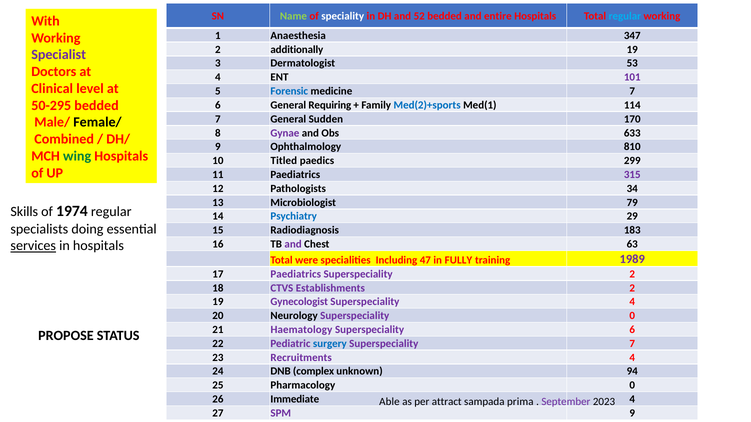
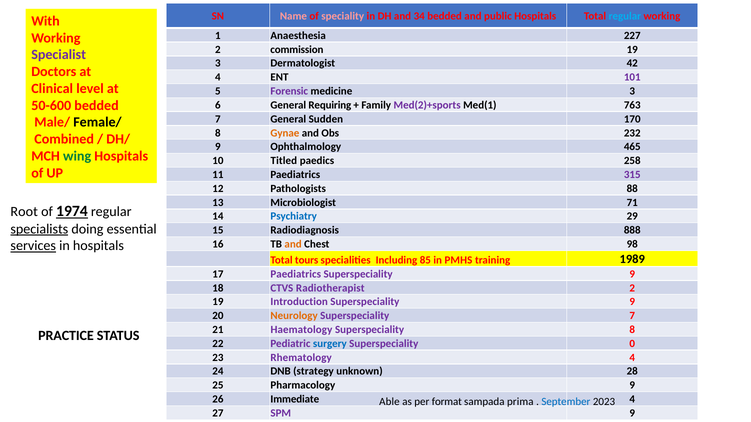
Name colour: light green -> pink
speciality colour: white -> pink
52: 52 -> 34
entire: entire -> public
347: 347 -> 227
additionally: additionally -> commission
53: 53 -> 42
Forensic colour: blue -> purple
medicine 7: 7 -> 3
50-295: 50-295 -> 50-600
Med(2)+sports colour: blue -> purple
114: 114 -> 763
Gynae colour: purple -> orange
633: 633 -> 232
810: 810 -> 465
299: 299 -> 258
34: 34 -> 88
79: 79 -> 71
Skills: Skills -> Root
1974 underline: none -> present
specialists underline: none -> present
183: 183 -> 888
and at (293, 244) colour: purple -> orange
63: 63 -> 98
were: were -> tours
47: 47 -> 85
FULLY: FULLY -> PMHS
1989 colour: purple -> black
2 at (632, 274): 2 -> 9
Establishments: Establishments -> Radiotherapist
Gynecologist: Gynecologist -> Introduction
4 at (632, 302): 4 -> 9
Neurology colour: black -> orange
Superspeciality 0: 0 -> 7
Superspeciality 6: 6 -> 8
PROPOSE: PROPOSE -> PRACTICE
Superspeciality 7: 7 -> 0
Recruitments: Recruitments -> Rhematology
complex: complex -> strategy
94: 94 -> 28
Pharmacology 0: 0 -> 9
attract: attract -> format
September colour: purple -> blue
